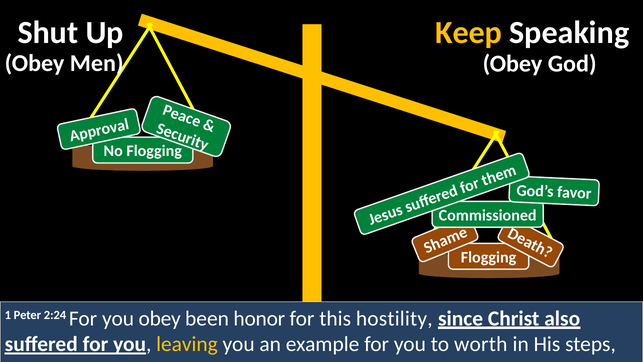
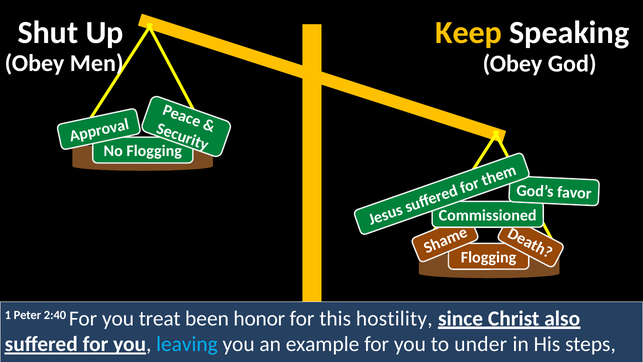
2:24: 2:24 -> 2:40
you obey: obey -> treat
leaving colour: yellow -> light blue
worth: worth -> under
